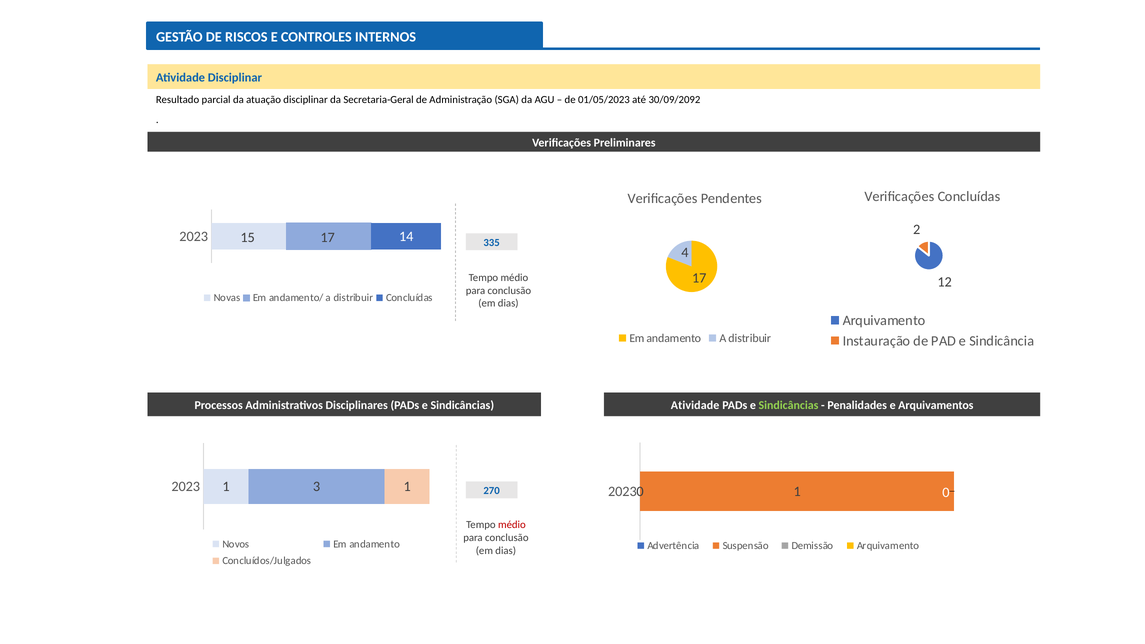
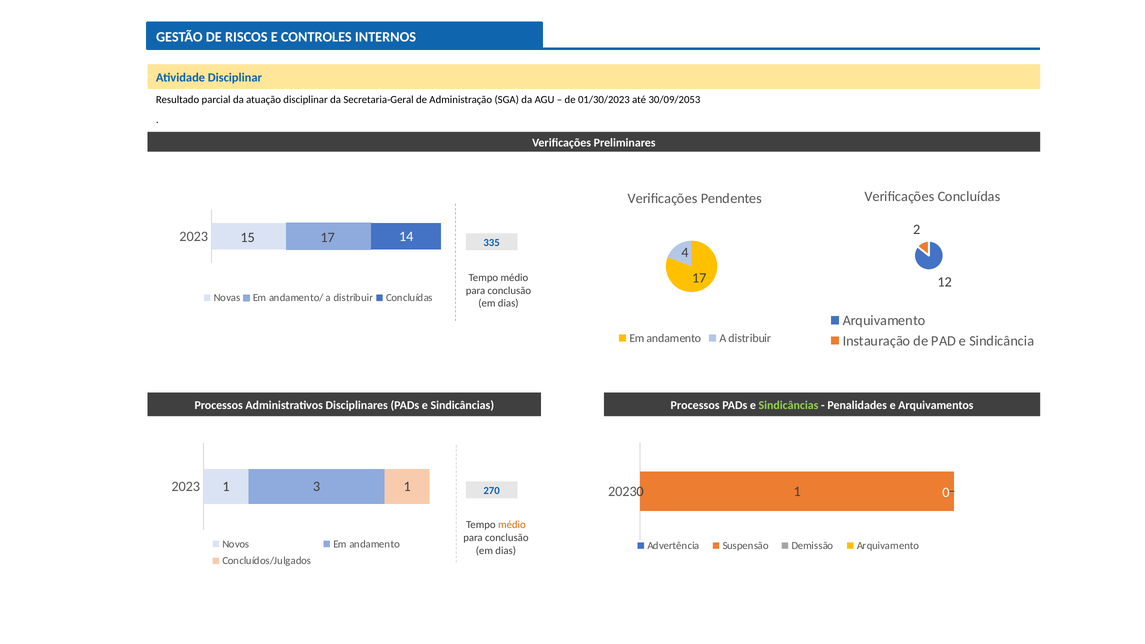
01/05/2023: 01/05/2023 -> 01/30/2023
30/09/2092: 30/09/2092 -> 30/09/2053
Atividade at (695, 405): Atividade -> Processos
médio at (512, 525) colour: red -> orange
